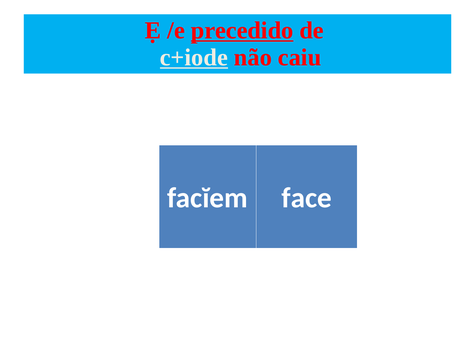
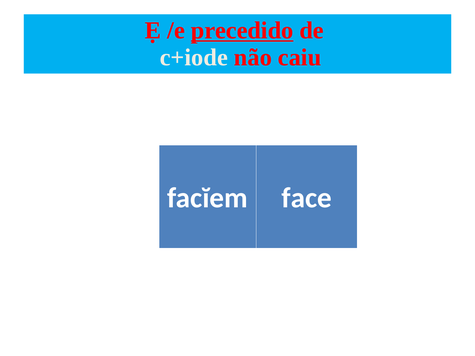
c+iode underline: present -> none
